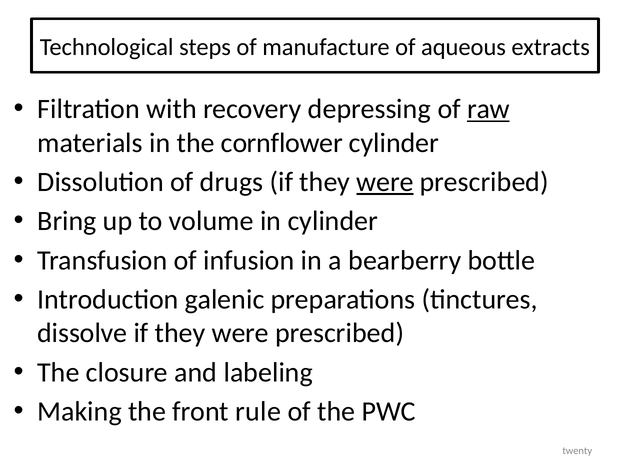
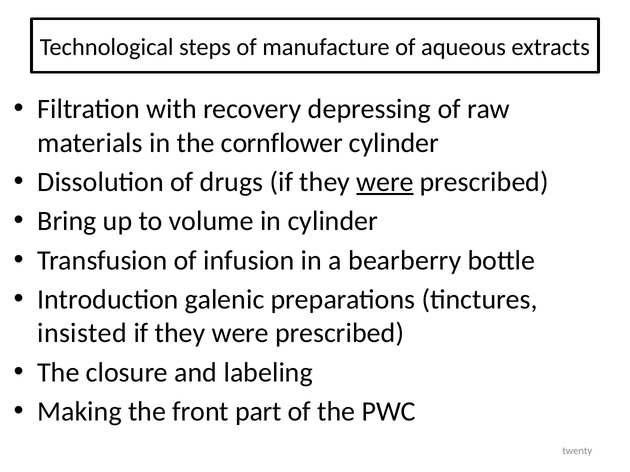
raw underline: present -> none
dissolve: dissolve -> insisted
rule: rule -> part
